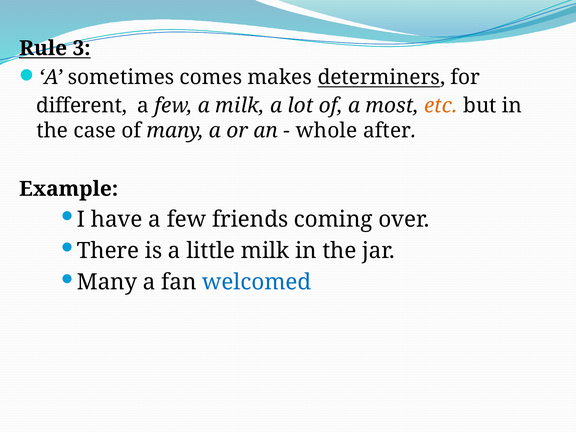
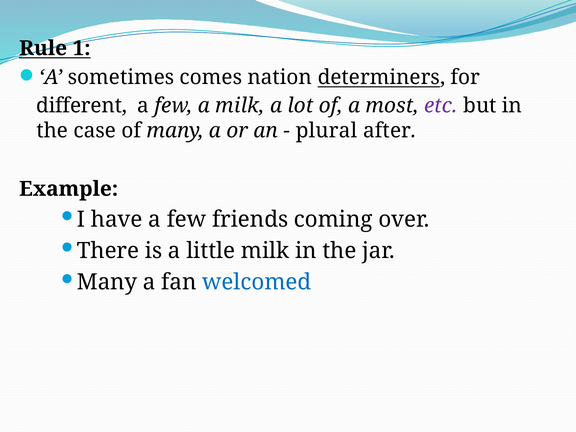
3: 3 -> 1
makes: makes -> nation
etc colour: orange -> purple
whole: whole -> plural
